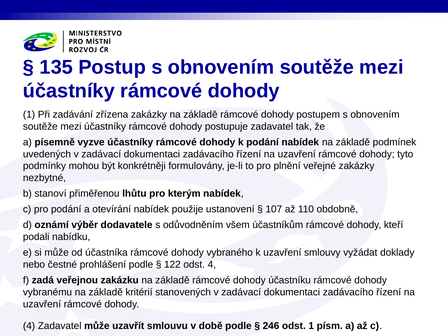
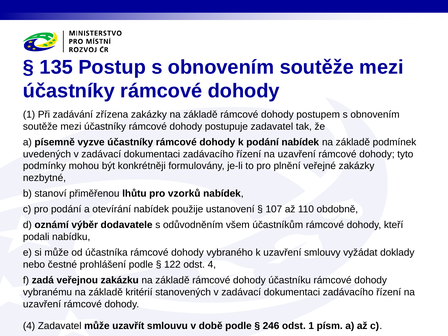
kterým: kterým -> vzorků
